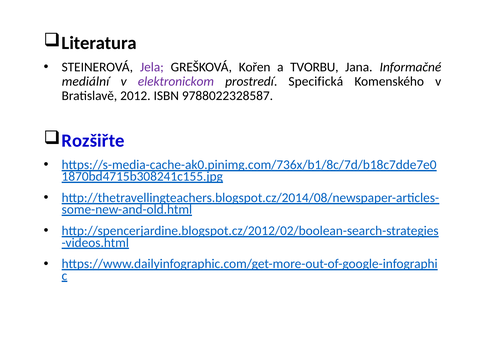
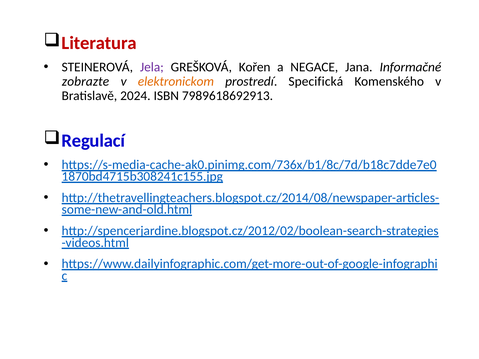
Literatura colour: black -> red
TVORBU: TVORBU -> NEGACE
mediální: mediální -> zobrazte
elektronickom colour: purple -> orange
2012: 2012 -> 2024
9788022328587: 9788022328587 -> 7989618692913
Rozšiřte: Rozšiřte -> Regulací
